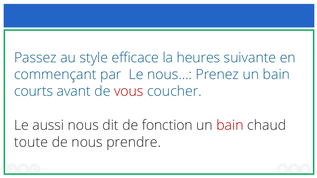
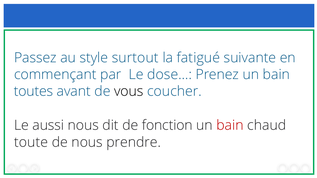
efficace: efficace -> surtout
heures: heures -> fatigué
nous…: nous… -> dose…
courts: courts -> toutes
vous colour: red -> black
